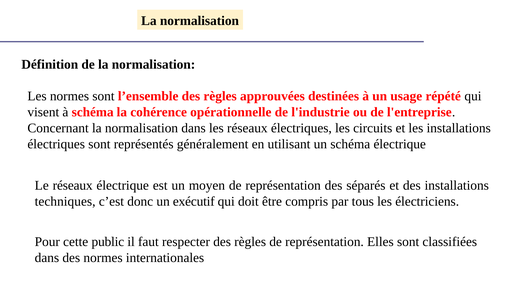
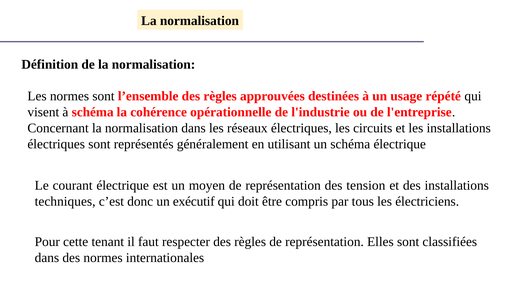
Le réseaux: réseaux -> courant
séparés: séparés -> tension
public: public -> tenant
